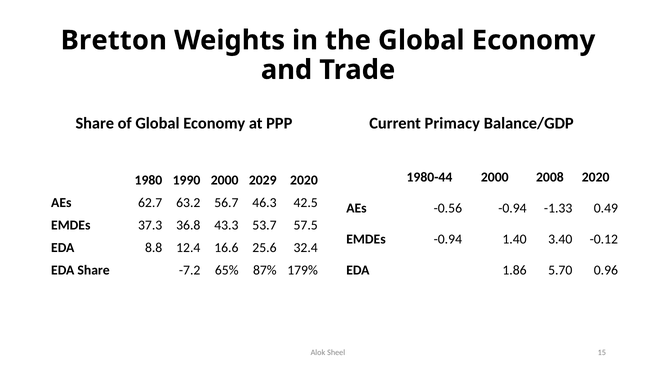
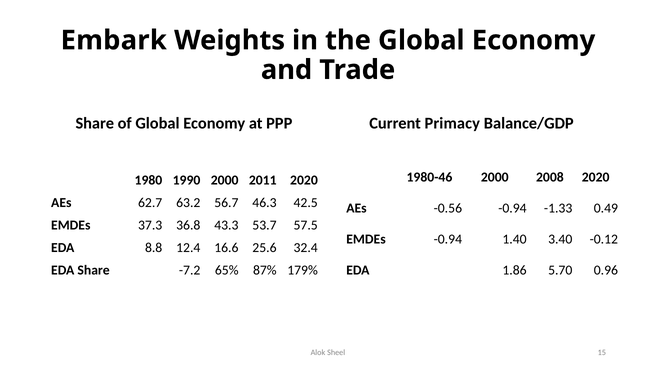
Bretton: Bretton -> Embark
1980-44: 1980-44 -> 1980-46
2029: 2029 -> 2011
